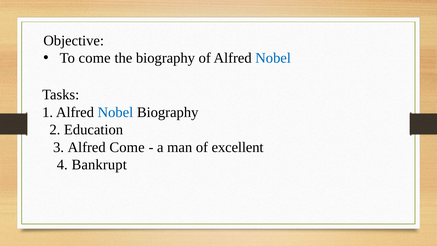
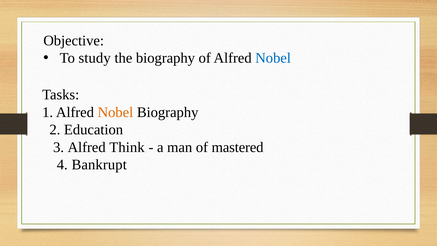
To come: come -> study
Nobel at (115, 112) colour: blue -> orange
Alfred Come: Come -> Think
excellent: excellent -> mastered
